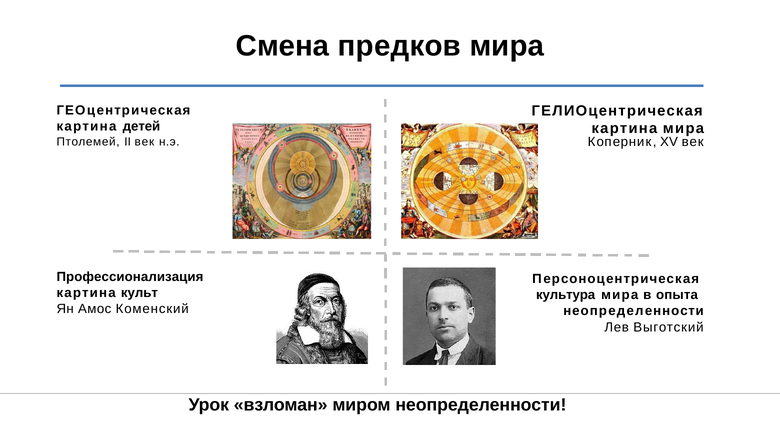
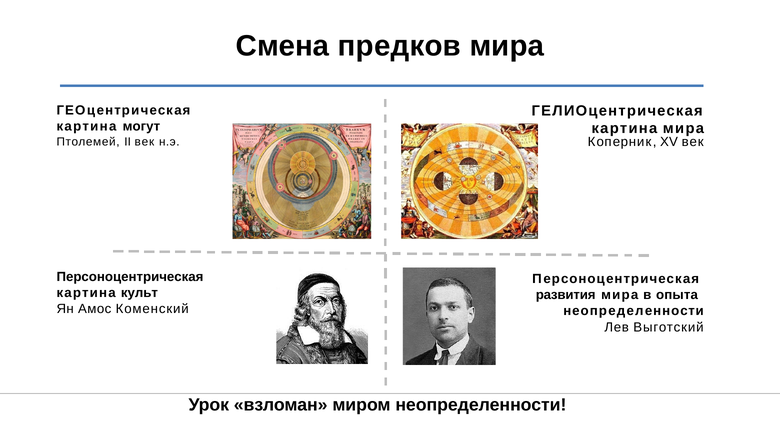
детей: детей -> могут
Профессионализация at (130, 277): Профессионализация -> Персоноцентрическая
культура: культура -> развития
